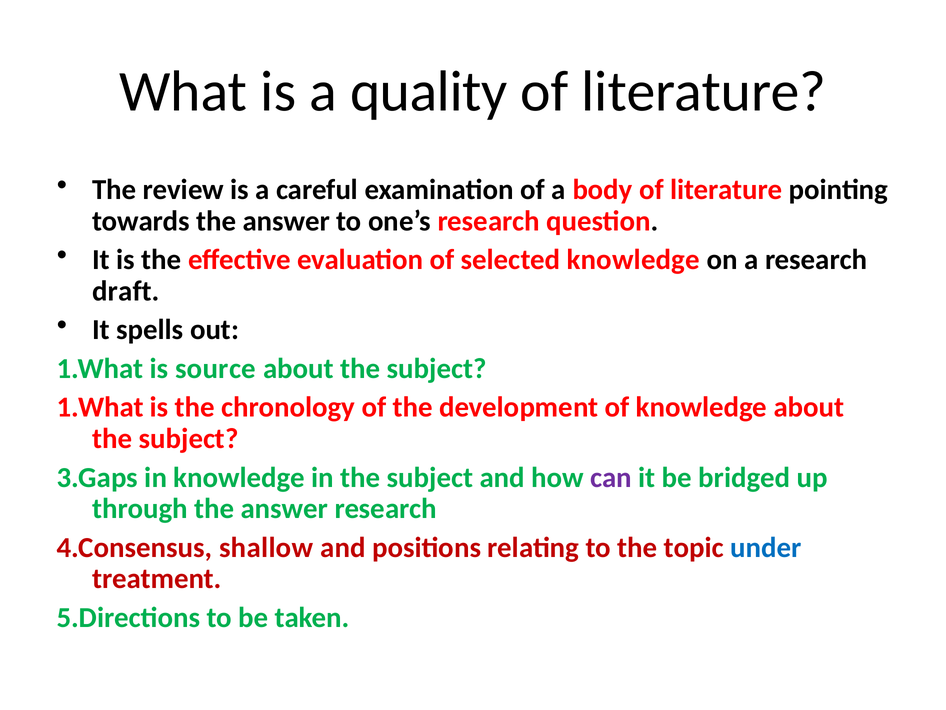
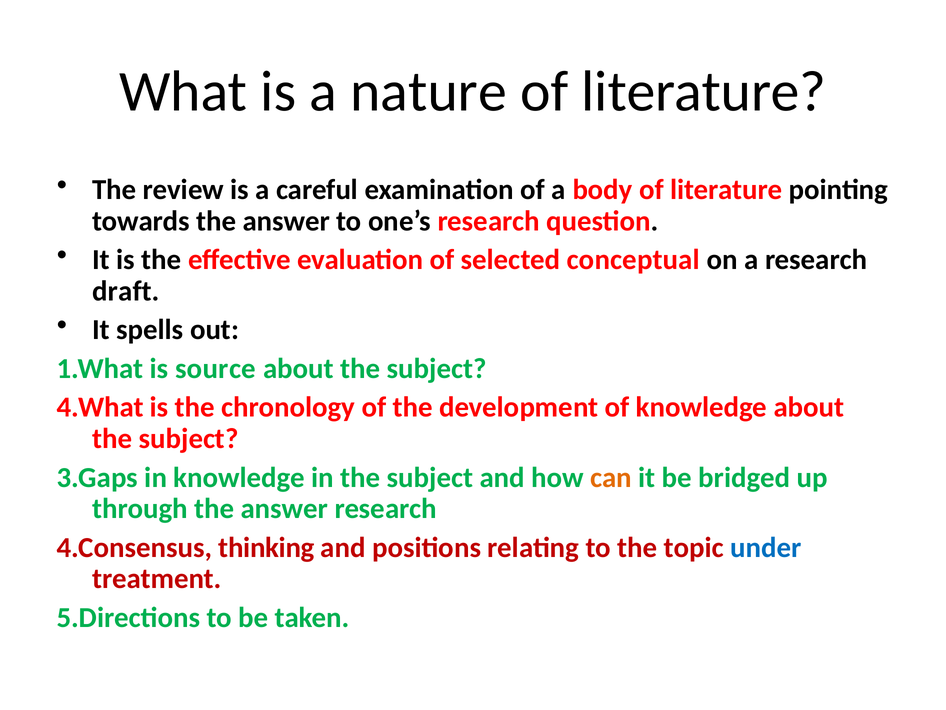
quality: quality -> nature
selected knowledge: knowledge -> conceptual
1.What at (100, 407): 1.What -> 4.What
can colour: purple -> orange
shallow: shallow -> thinking
